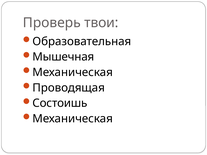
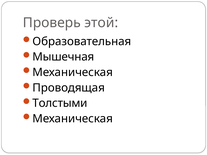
твои: твои -> этой
Состоишь: Состоишь -> Толстыми
